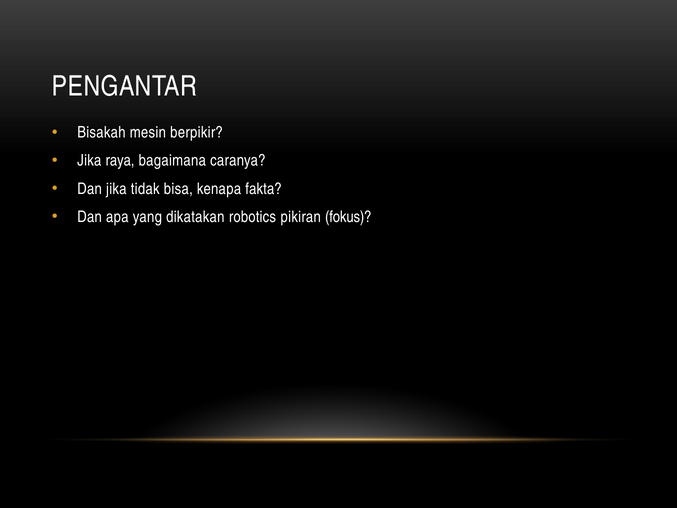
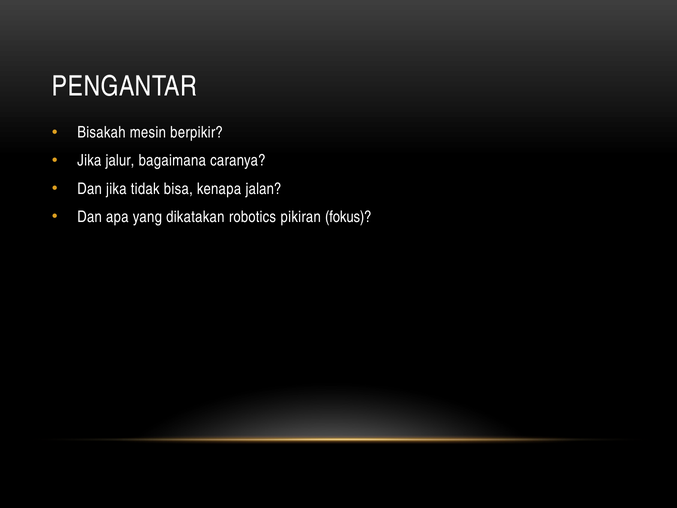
raya: raya -> jalur
fakta: fakta -> jalan
